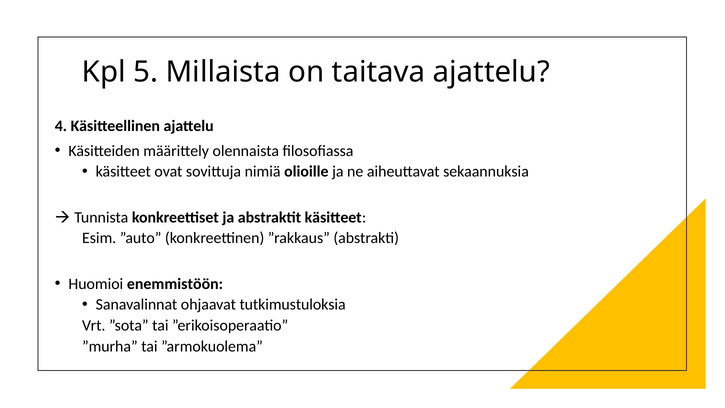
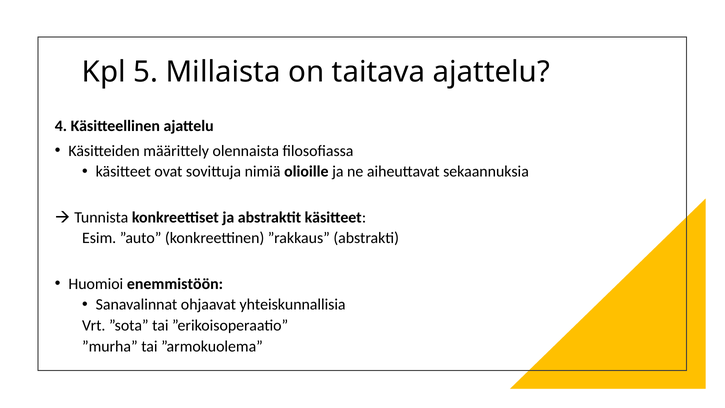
tutkimustuloksia: tutkimustuloksia -> yhteiskunnallisia
